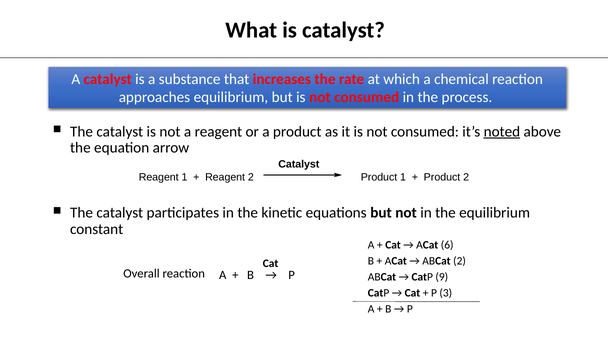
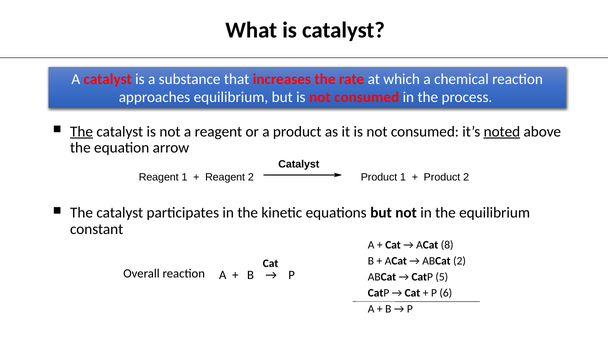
The at (82, 132) underline: none -> present
6: 6 -> 8
9: 9 -> 5
3: 3 -> 6
